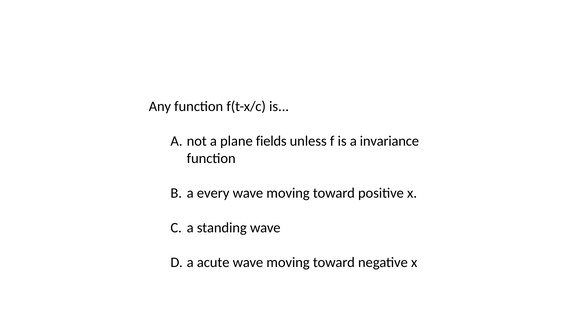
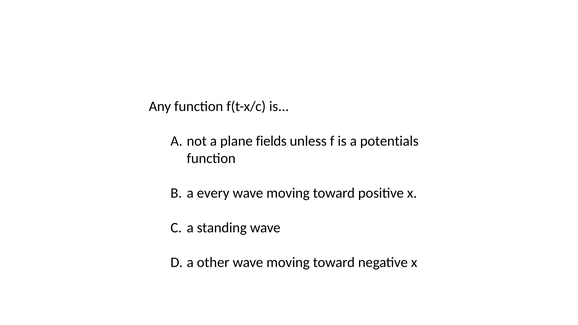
invariance: invariance -> potentials
acute: acute -> other
